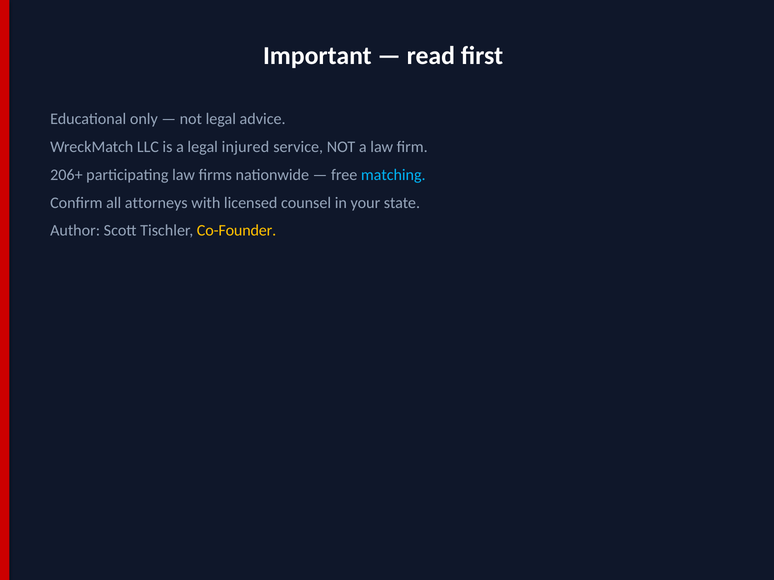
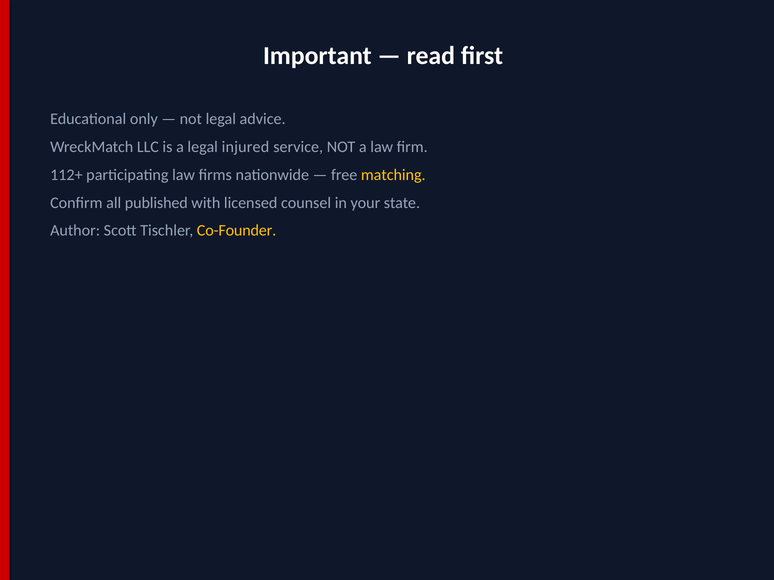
206+: 206+ -> 112+
matching colour: light blue -> yellow
attorneys: attorneys -> published
